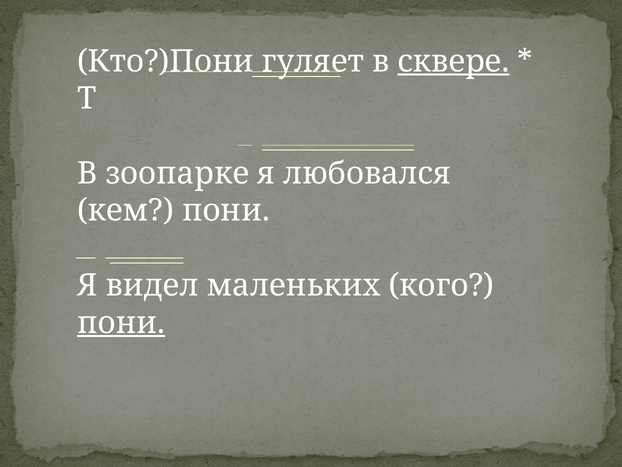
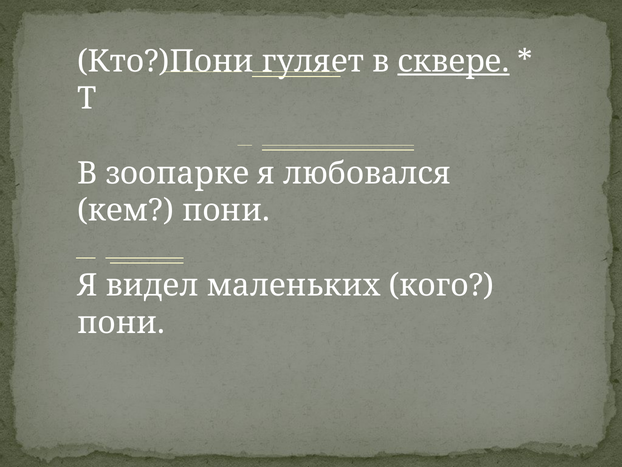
пони at (121, 322) underline: present -> none
